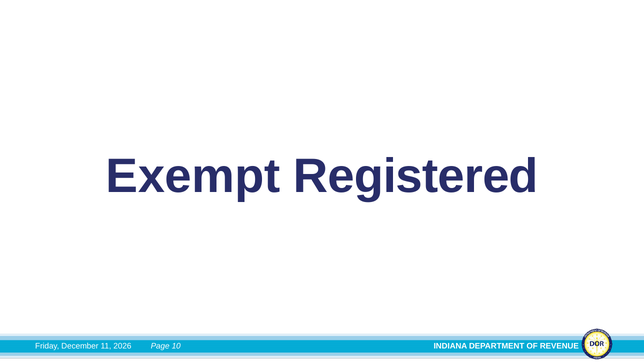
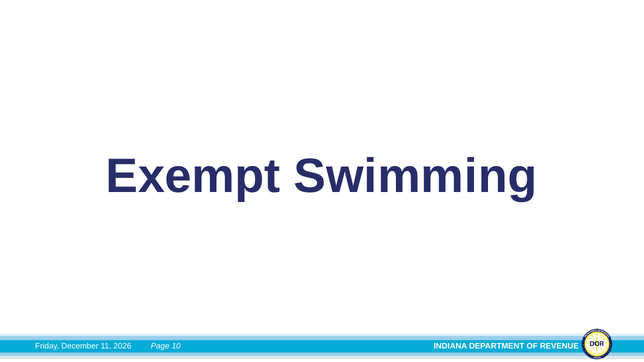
Registered: Registered -> Swimming
